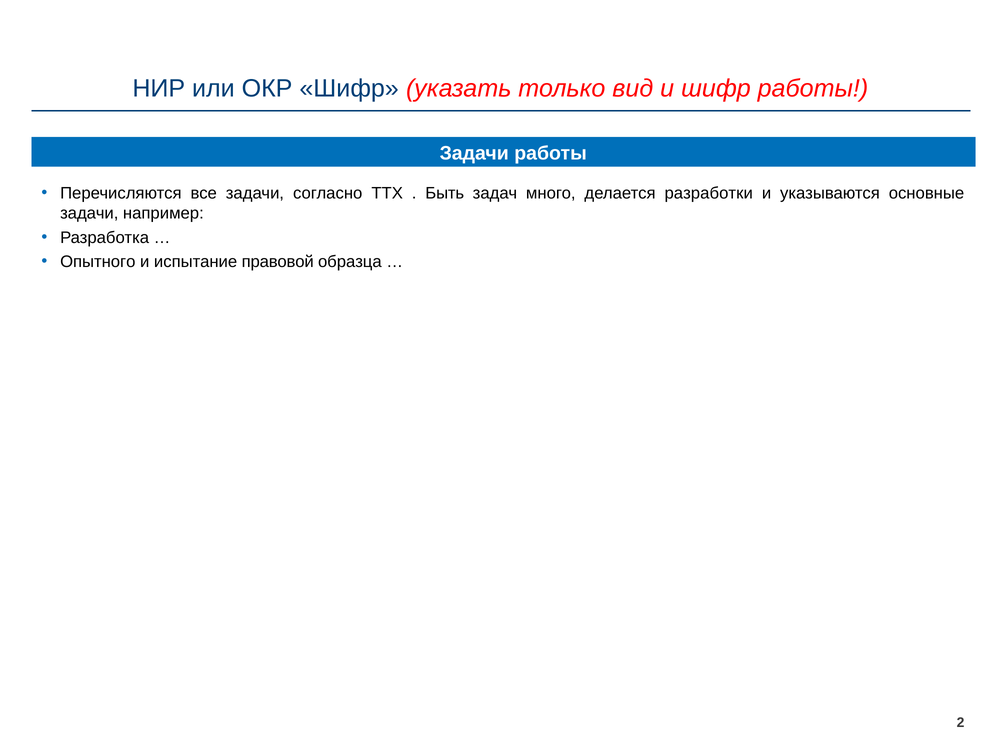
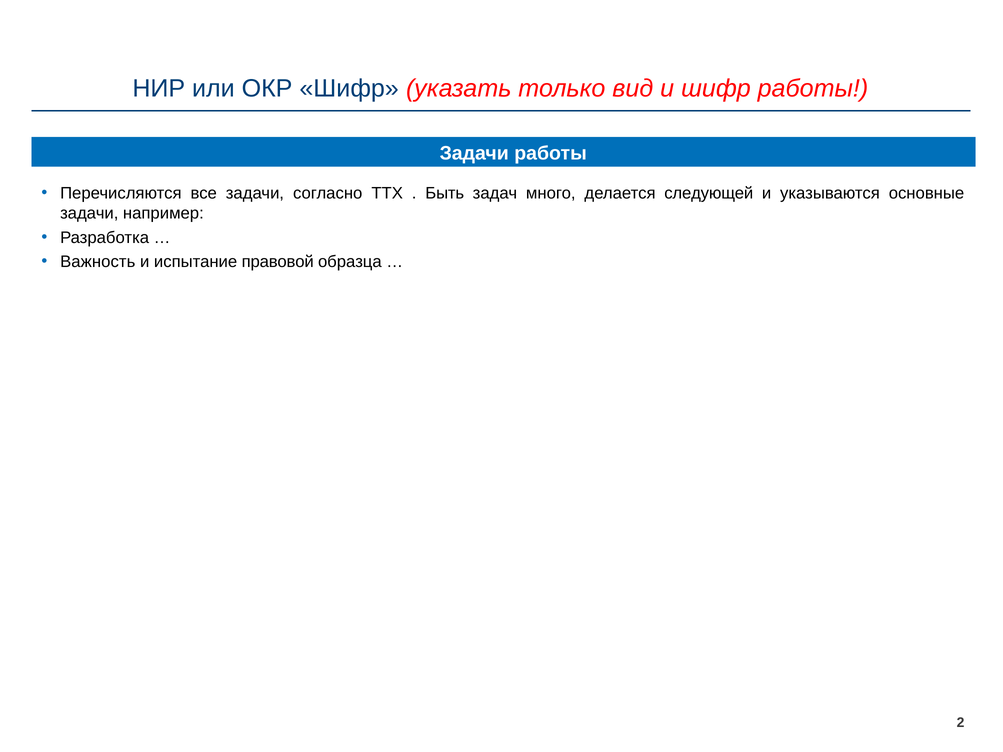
разработки: разработки -> следующей
Опытного: Опытного -> Важность
